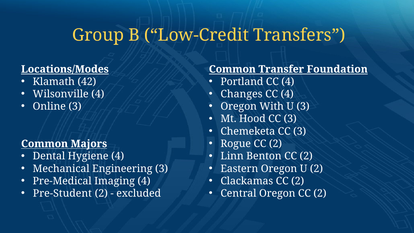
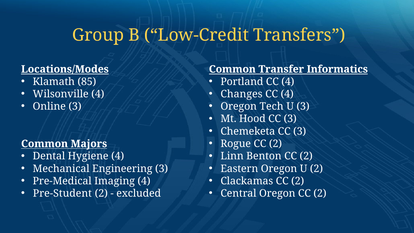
Foundation: Foundation -> Informatics
42: 42 -> 85
With: With -> Tech
